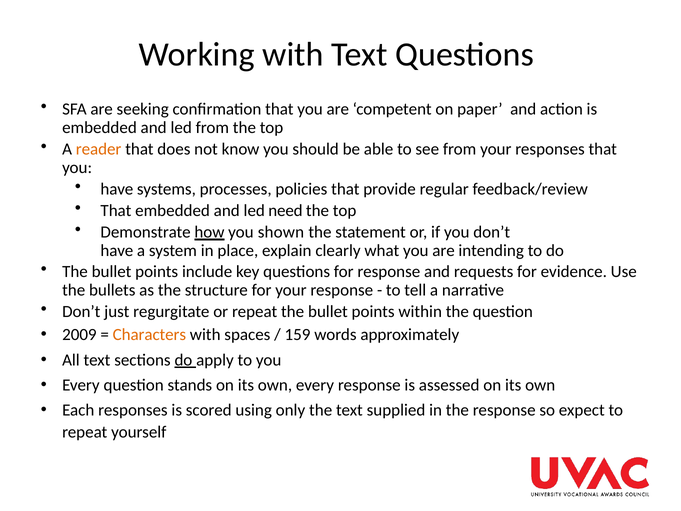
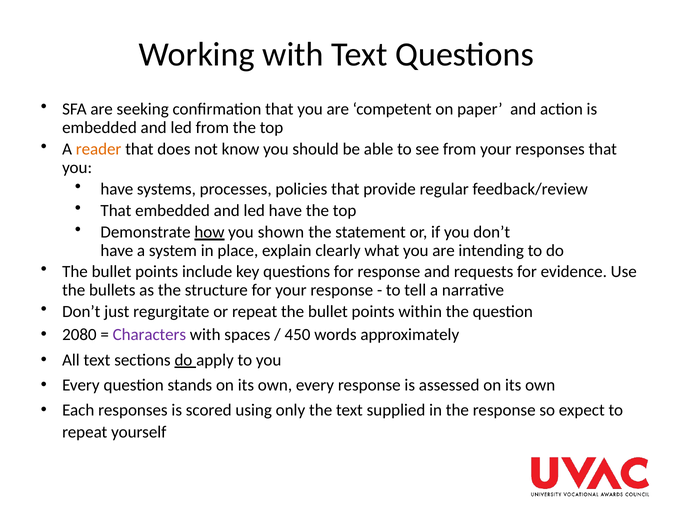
led need: need -> have
2009: 2009 -> 2080
Characters colour: orange -> purple
159: 159 -> 450
